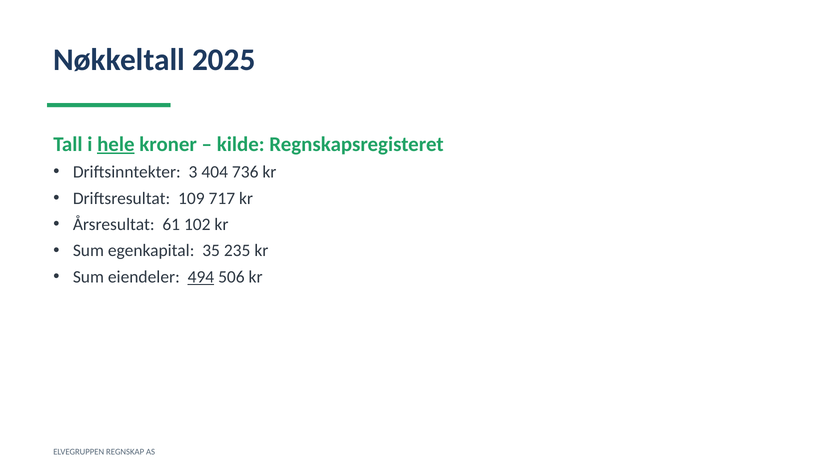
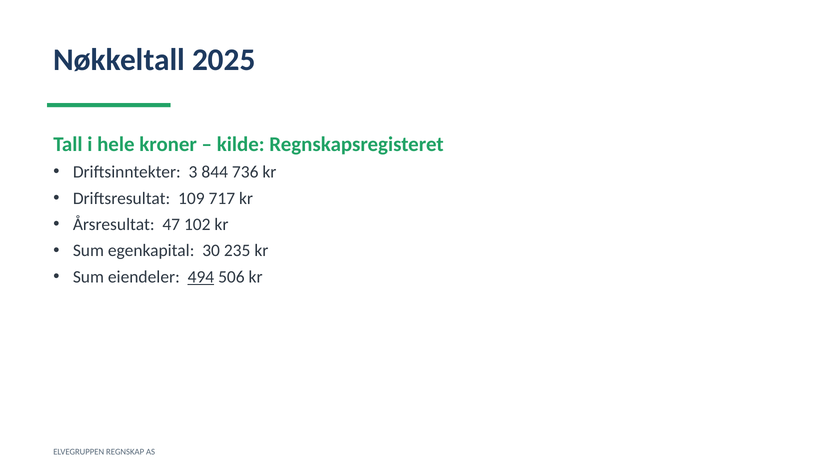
hele underline: present -> none
404: 404 -> 844
61: 61 -> 47
35: 35 -> 30
